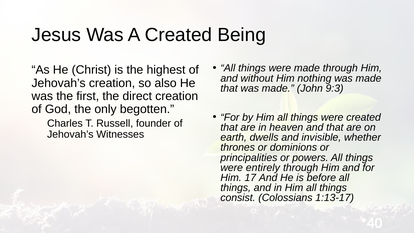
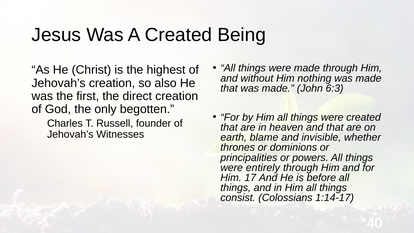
9:3: 9:3 -> 6:3
dwells: dwells -> blame
1:13-17: 1:13-17 -> 1:14-17
